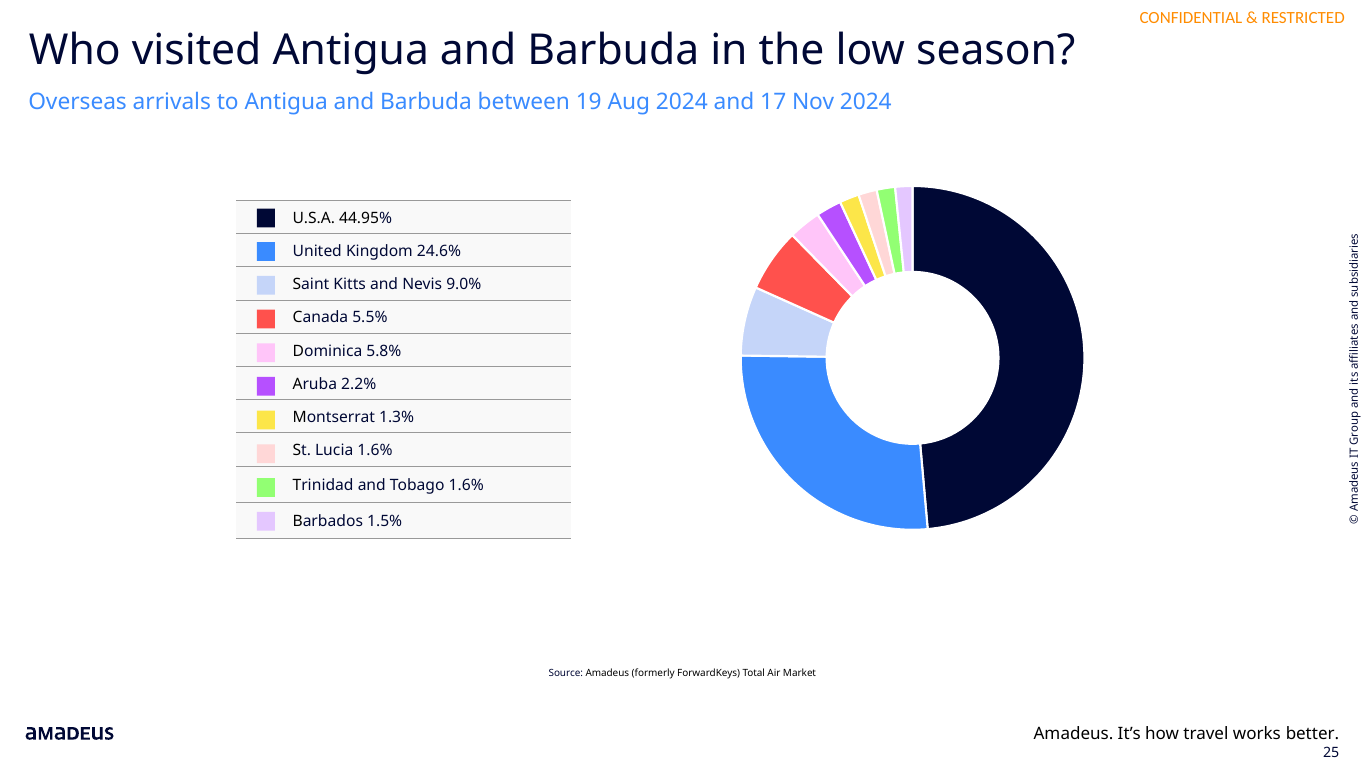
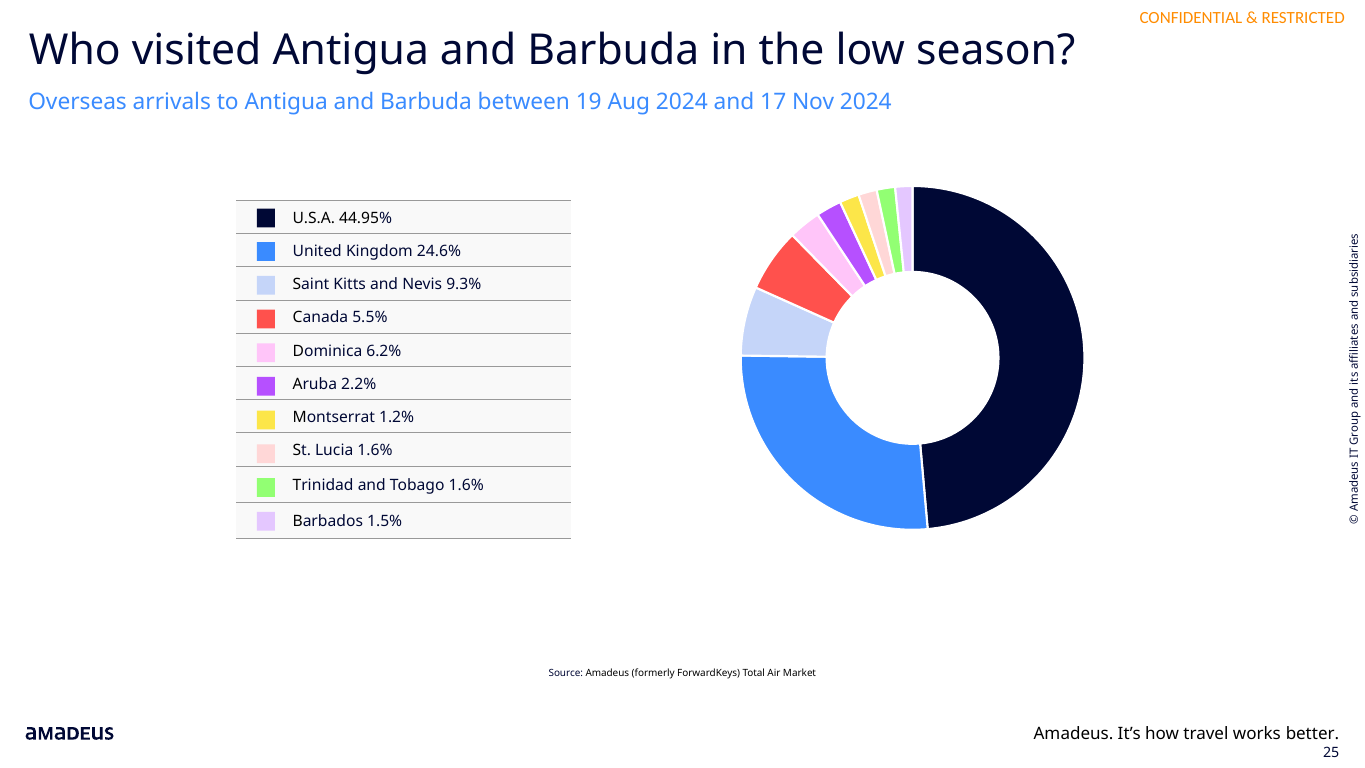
9.0%: 9.0% -> 9.3%
5.8%: 5.8% -> 6.2%
1.3%: 1.3% -> 1.2%
